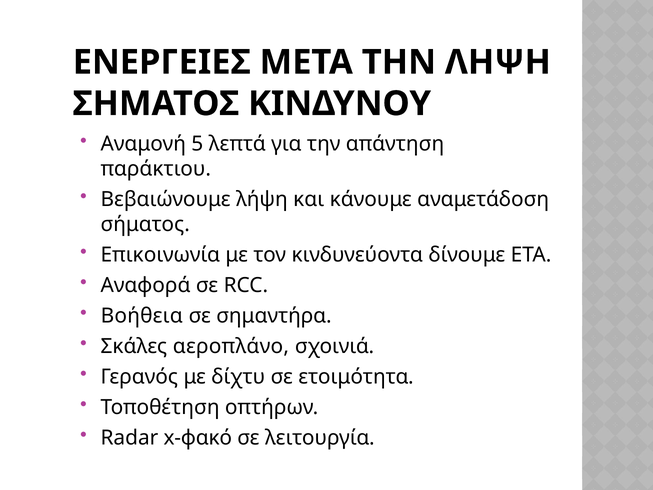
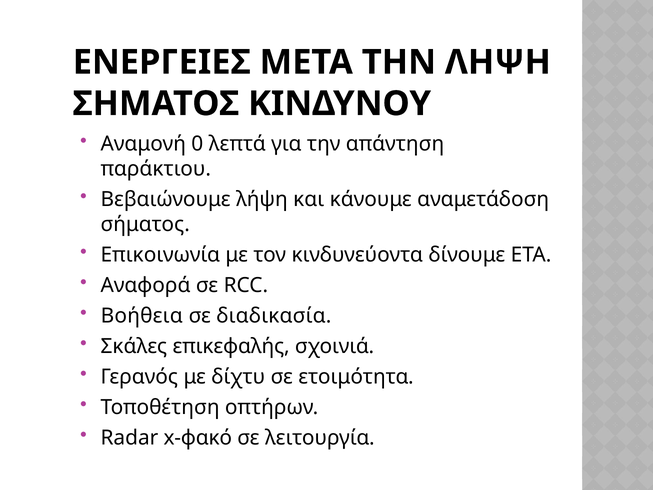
5: 5 -> 0
σημαντήρα: σημαντήρα -> διαδικασία
αεροπλάνο: αεροπλάνο -> επικεφαλής
